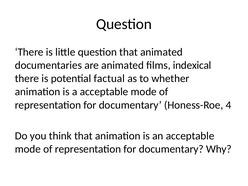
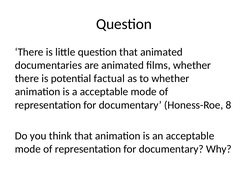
films indexical: indexical -> whether
4: 4 -> 8
